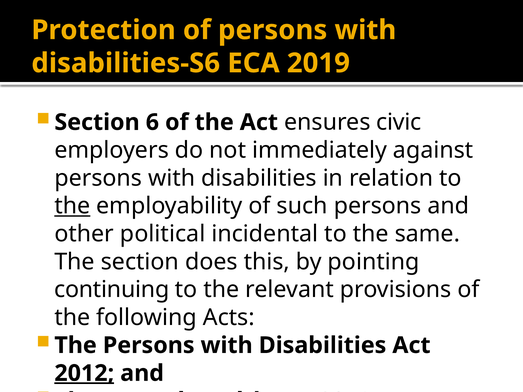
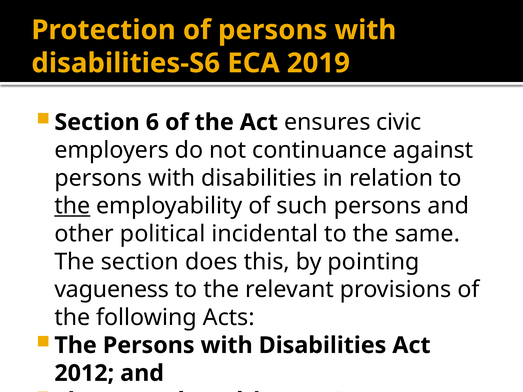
immediately: immediately -> continuance
continuing: continuing -> vagueness
2012 underline: present -> none
